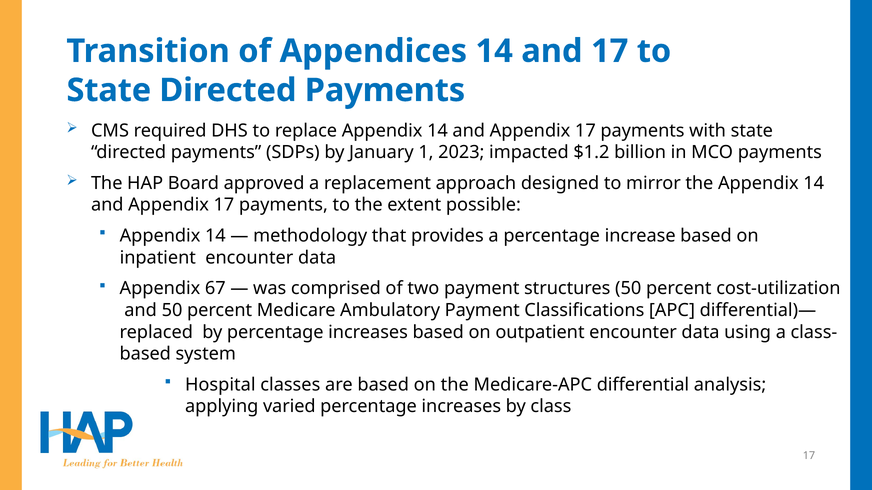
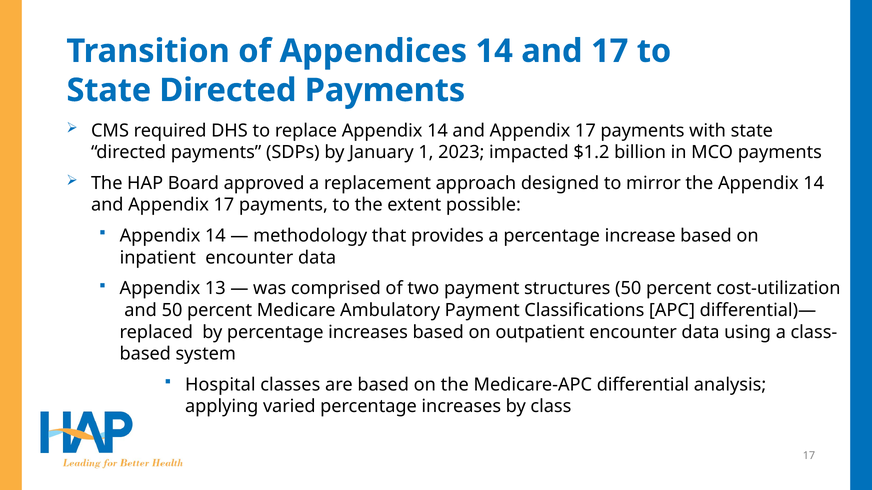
67: 67 -> 13
